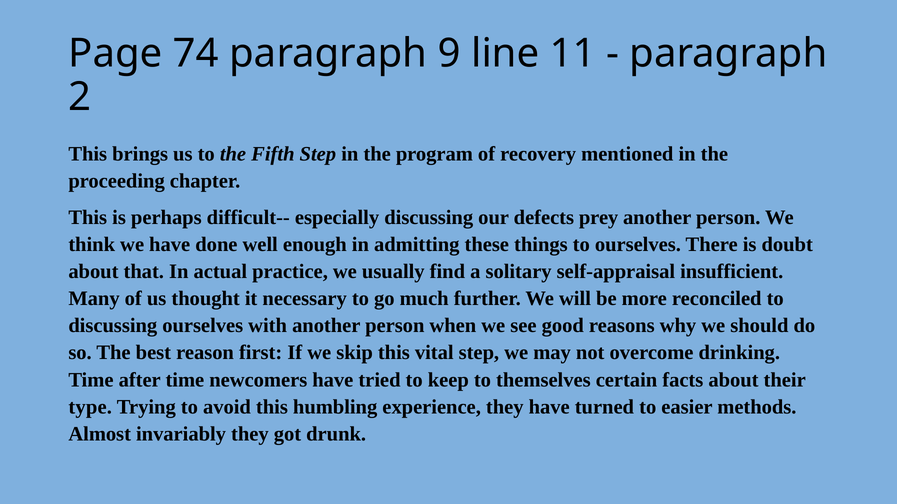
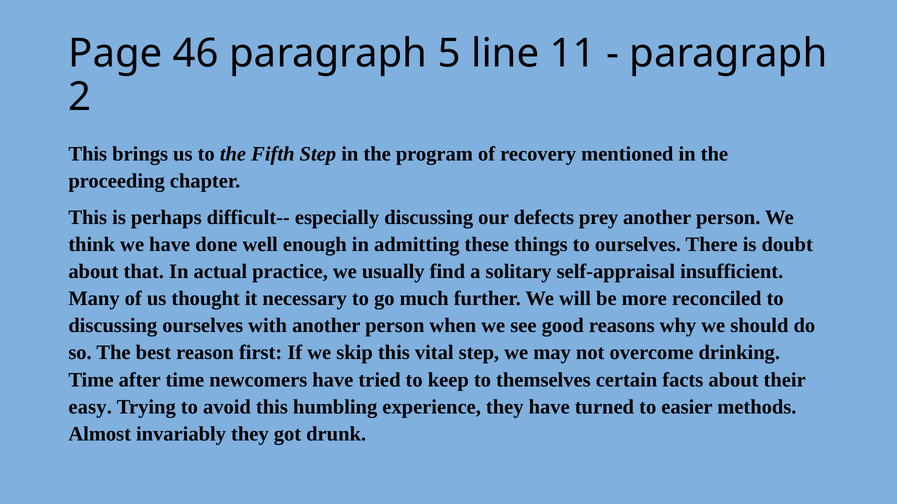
74: 74 -> 46
9: 9 -> 5
type: type -> easy
